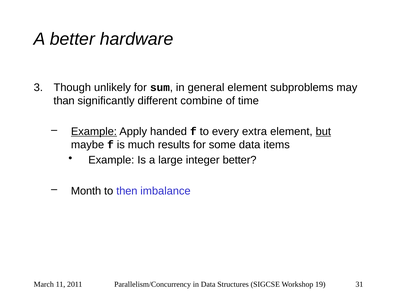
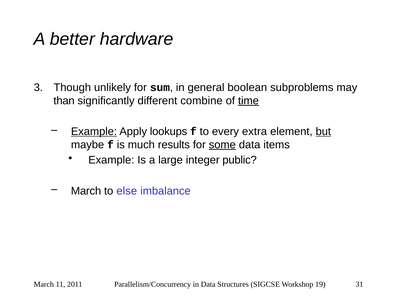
general element: element -> boolean
time underline: none -> present
handed: handed -> lookups
some underline: none -> present
integer better: better -> public
Month at (86, 191): Month -> March
then: then -> else
